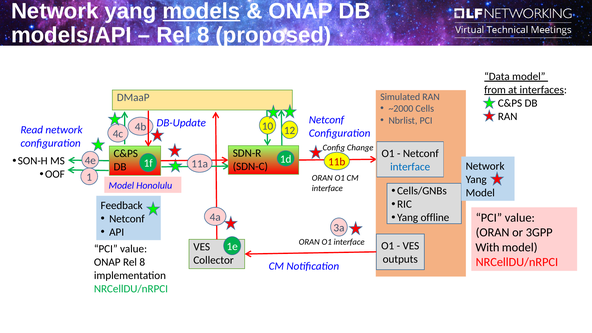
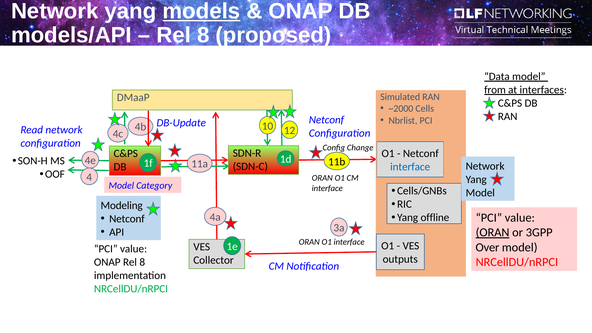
11b colour: red -> black
1: 1 -> 4
Honolulu: Honolulu -> Category
Feedback: Feedback -> Modeling
ORAN at (493, 233) underline: none -> present
With: With -> Over
